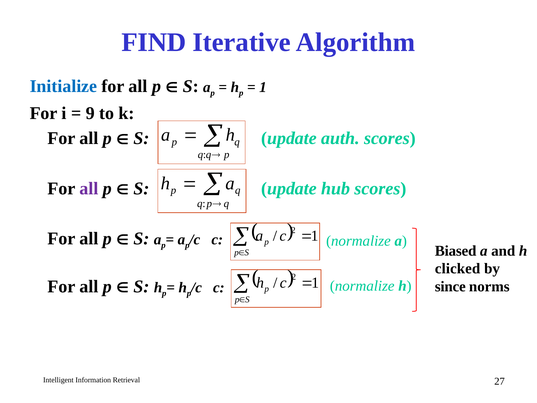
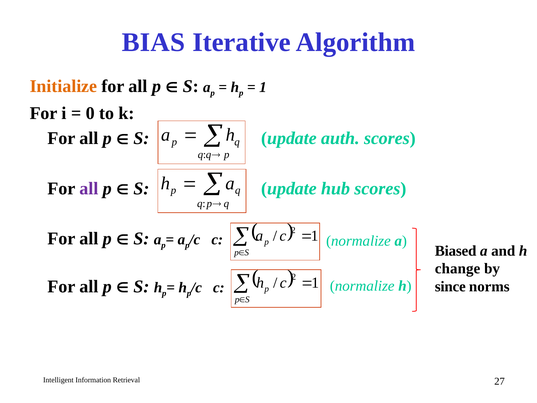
FIND: FIND -> BIAS
Initialize colour: blue -> orange
9: 9 -> 0
clicked: clicked -> change
